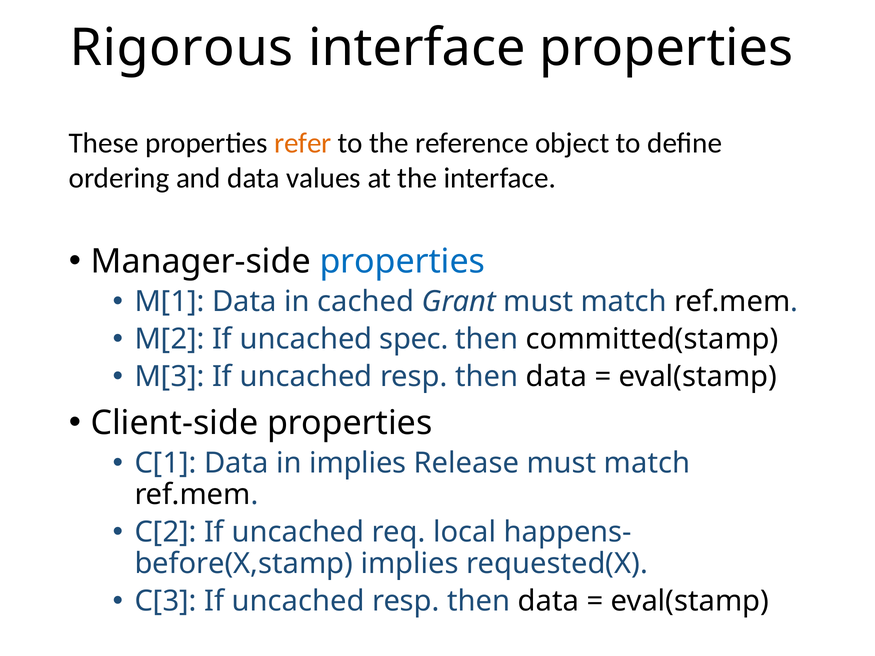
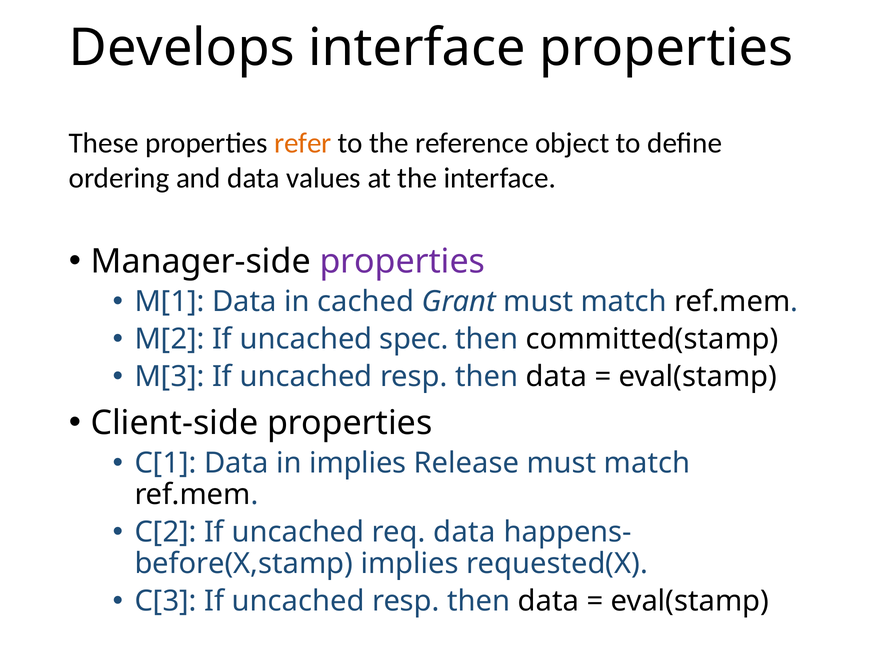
Rigorous: Rigorous -> Develops
properties at (402, 262) colour: blue -> purple
req local: local -> data
